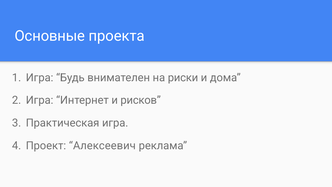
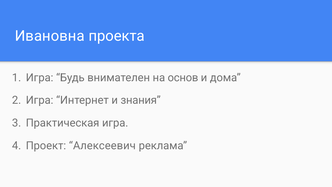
Основные: Основные -> Ивановна
риски: риски -> основ
рисков: рисков -> знания
